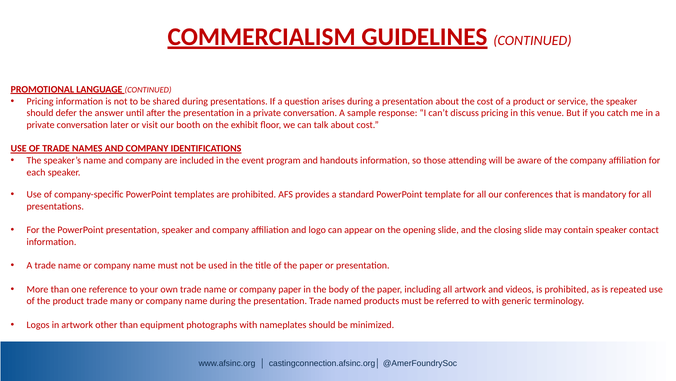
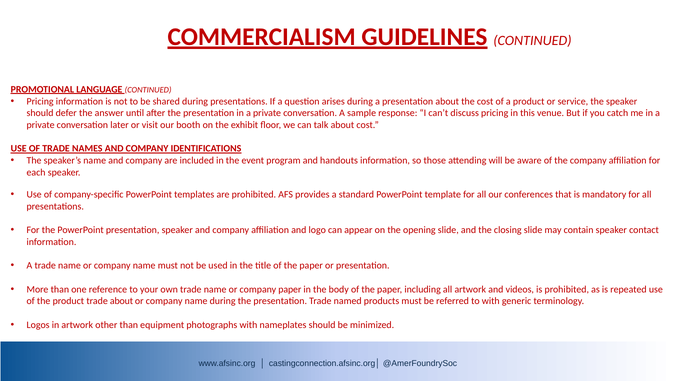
trade many: many -> about
